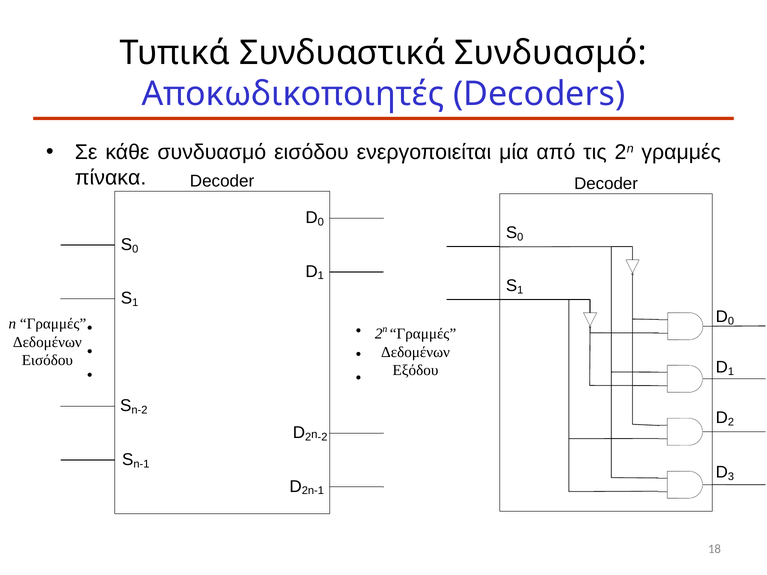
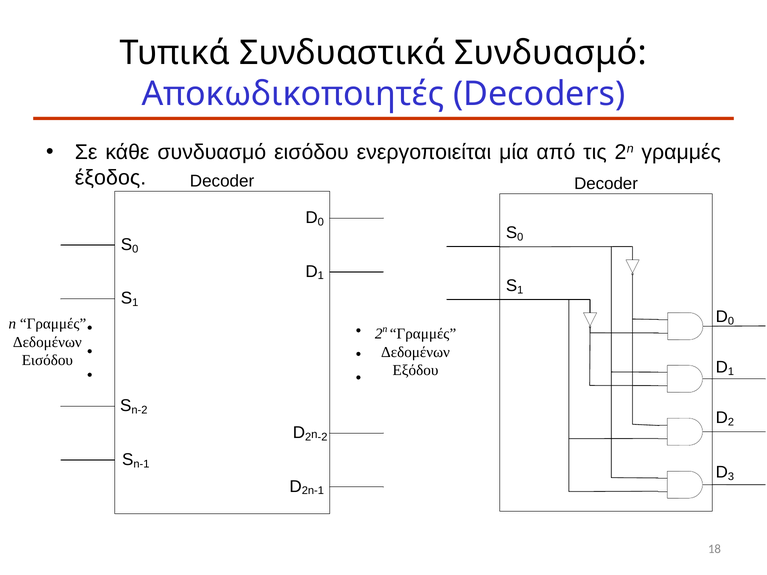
πίνακα: πίνακα -> έξοδος
